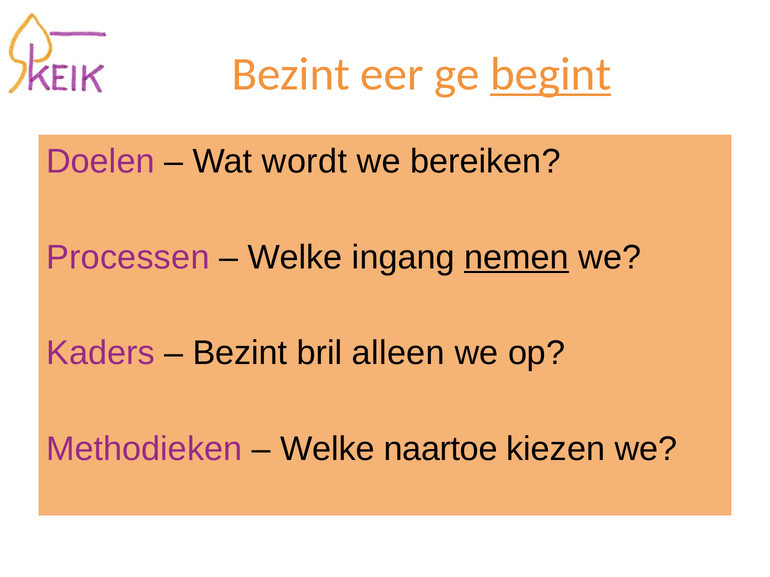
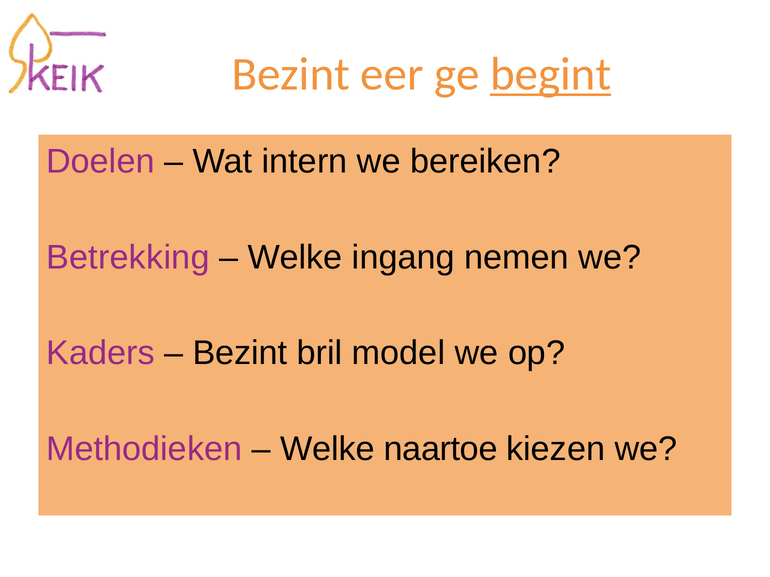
wordt: wordt -> intern
Processen: Processen -> Betrekking
nemen underline: present -> none
alleen: alleen -> model
